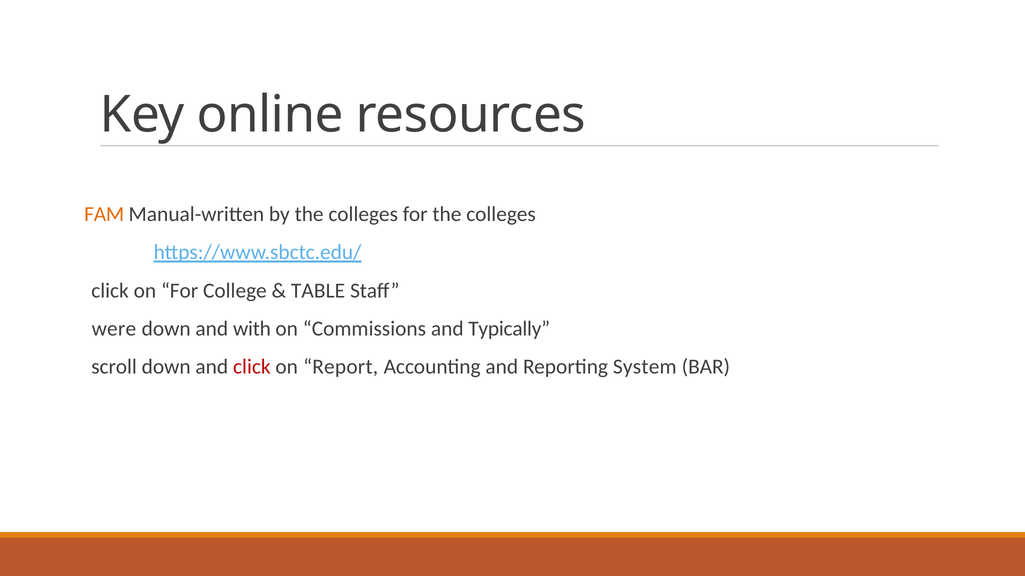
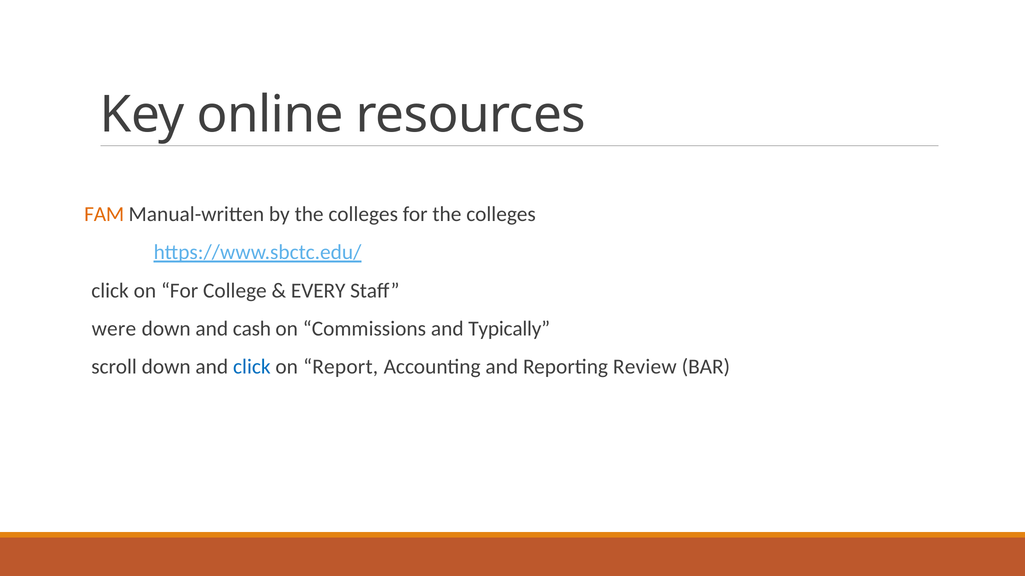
TABLE: TABLE -> EVERY
with: with -> cash
click at (252, 367) colour: red -> blue
System: System -> Review
